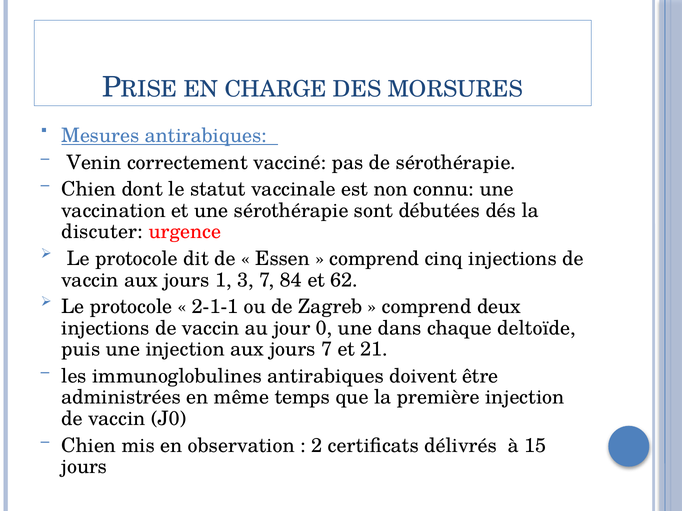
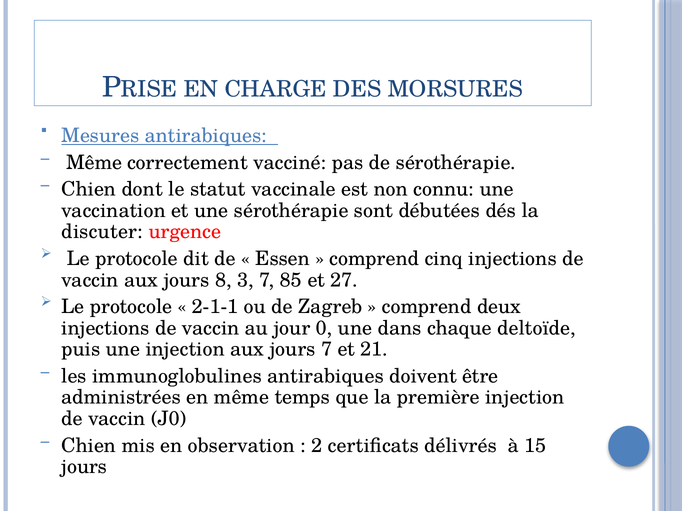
Venin at (94, 163): Venin -> Même
1: 1 -> 8
84: 84 -> 85
62: 62 -> 27
